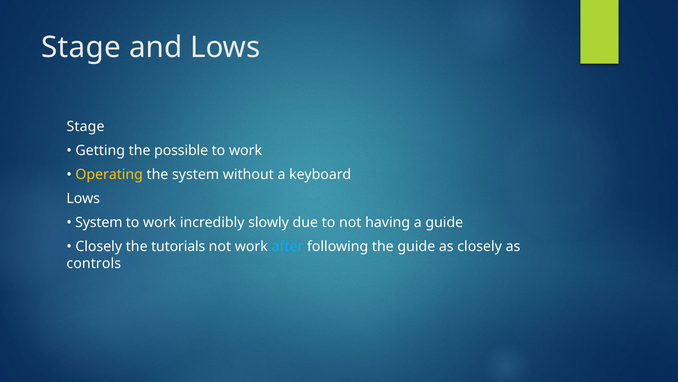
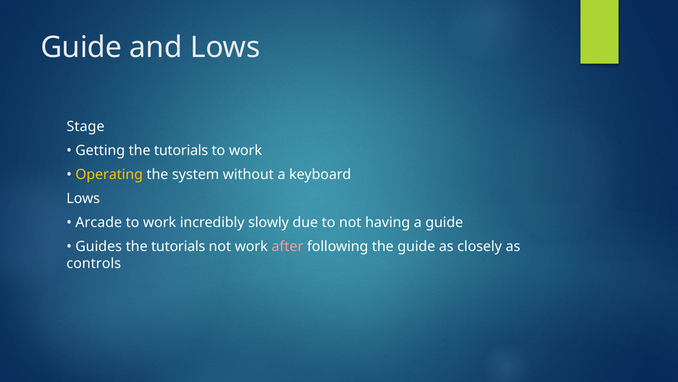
Stage at (81, 48): Stage -> Guide
Getting the possible: possible -> tutorials
System at (99, 222): System -> Arcade
Closely at (99, 246): Closely -> Guides
after colour: light blue -> pink
